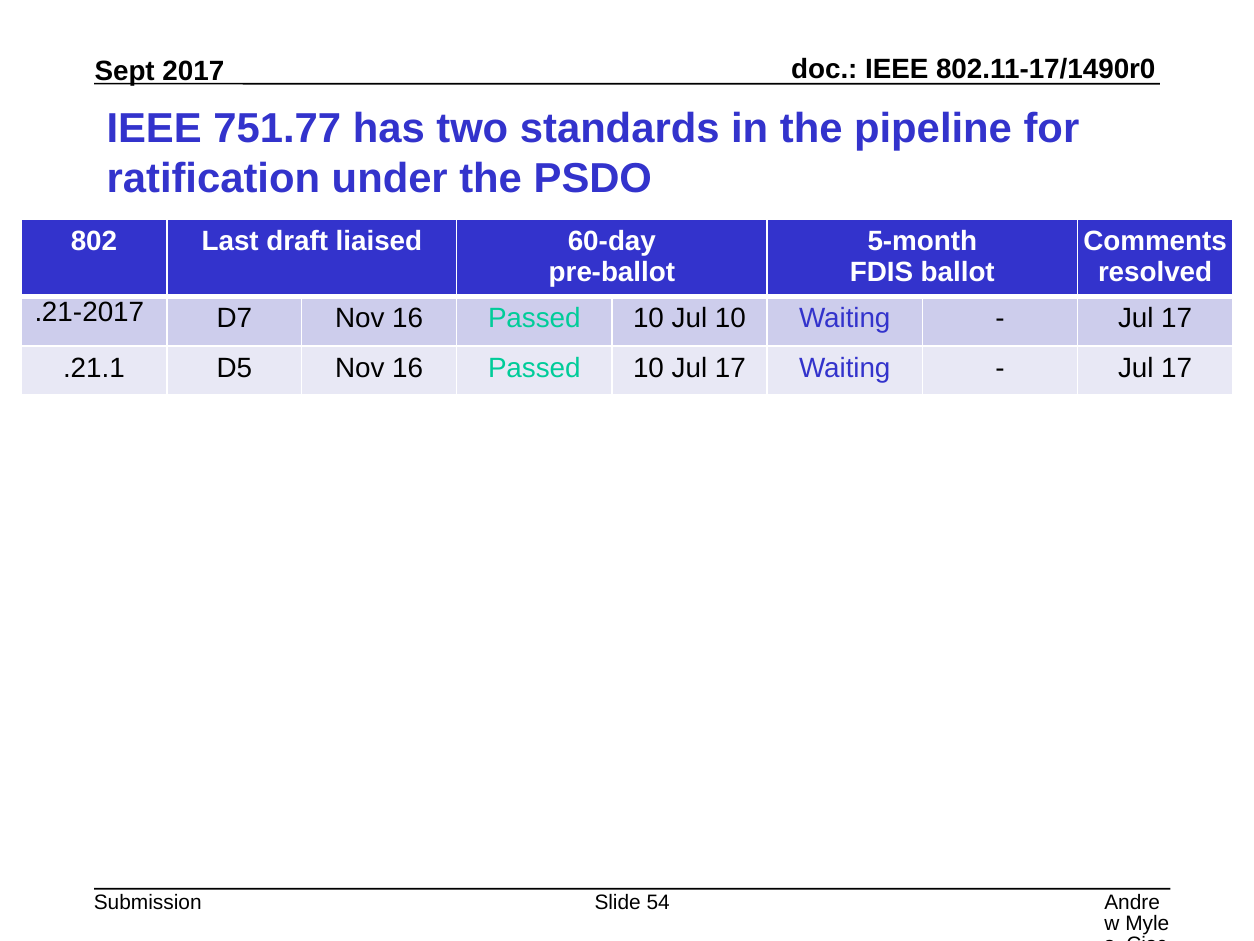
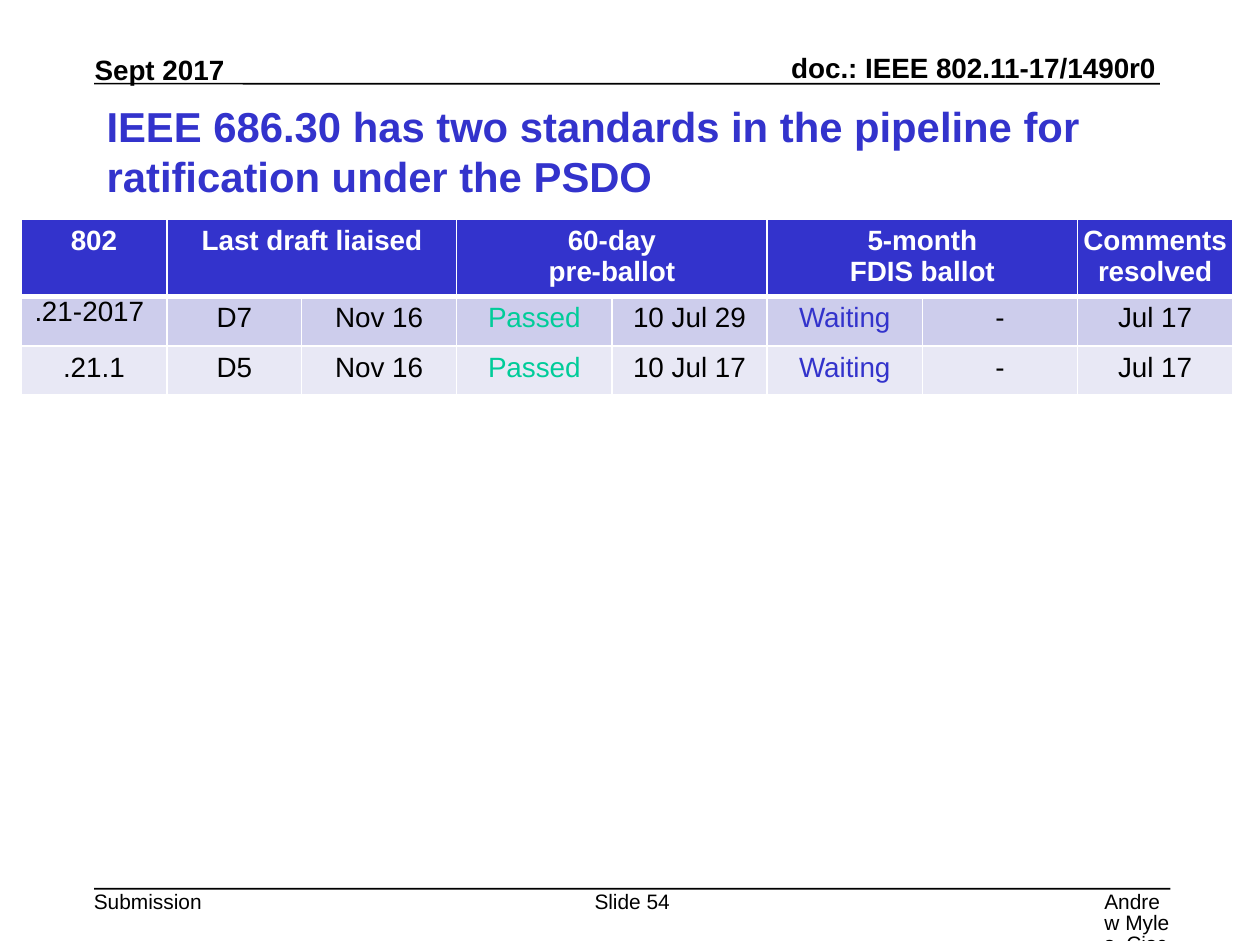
751.77: 751.77 -> 686.30
Jul 10: 10 -> 29
